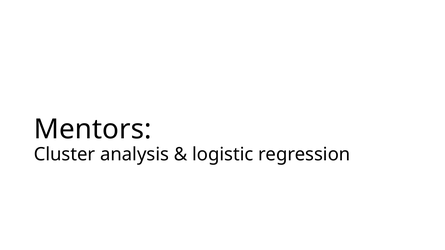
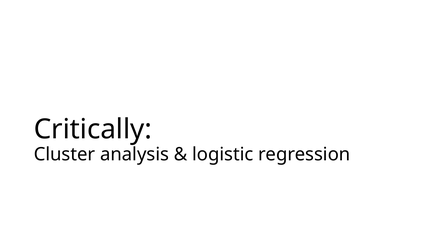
Mentors: Mentors -> Critically
